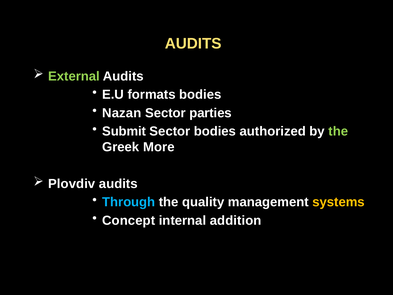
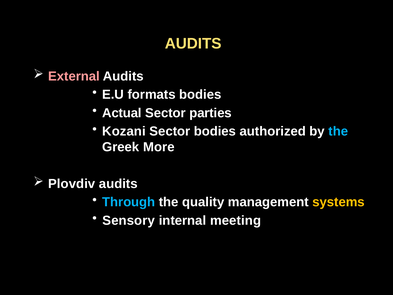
External colour: light green -> pink
Nazan: Nazan -> Actual
Submit: Submit -> Kozani
the at (338, 131) colour: light green -> light blue
Concept: Concept -> Sensory
addition: addition -> meeting
